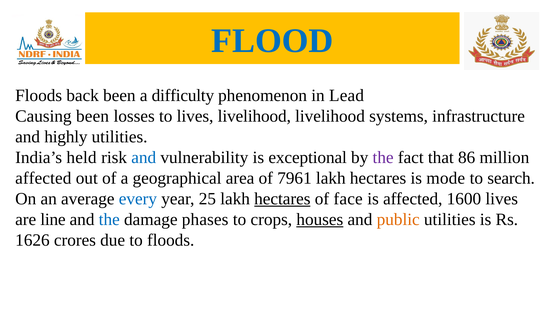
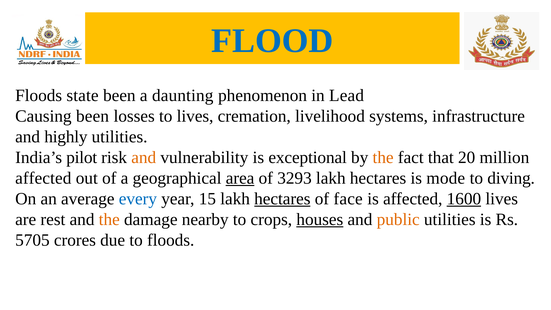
back: back -> state
difficulty: difficulty -> daunting
lives livelihood: livelihood -> cremation
held: held -> pilot
and at (144, 157) colour: blue -> orange
the at (383, 157) colour: purple -> orange
86: 86 -> 20
area underline: none -> present
7961: 7961 -> 3293
search: search -> diving
25: 25 -> 15
1600 underline: none -> present
line: line -> rest
the at (109, 219) colour: blue -> orange
phases: phases -> nearby
1626: 1626 -> 5705
